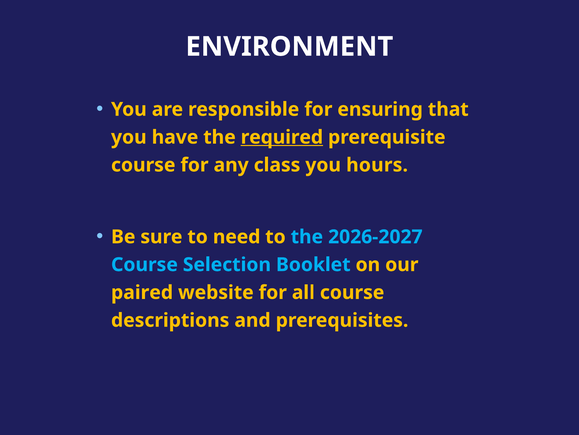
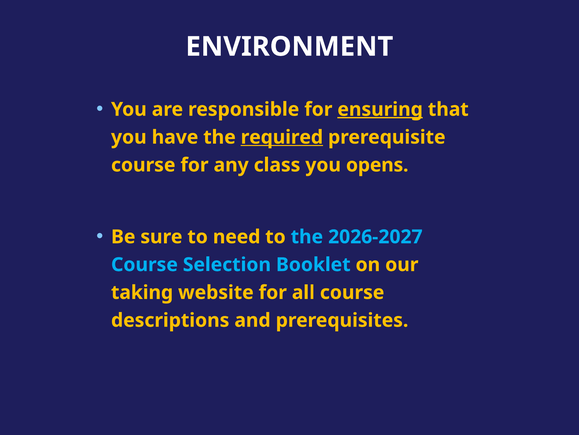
ensuring underline: none -> present
hours: hours -> opens
paired: paired -> taking
